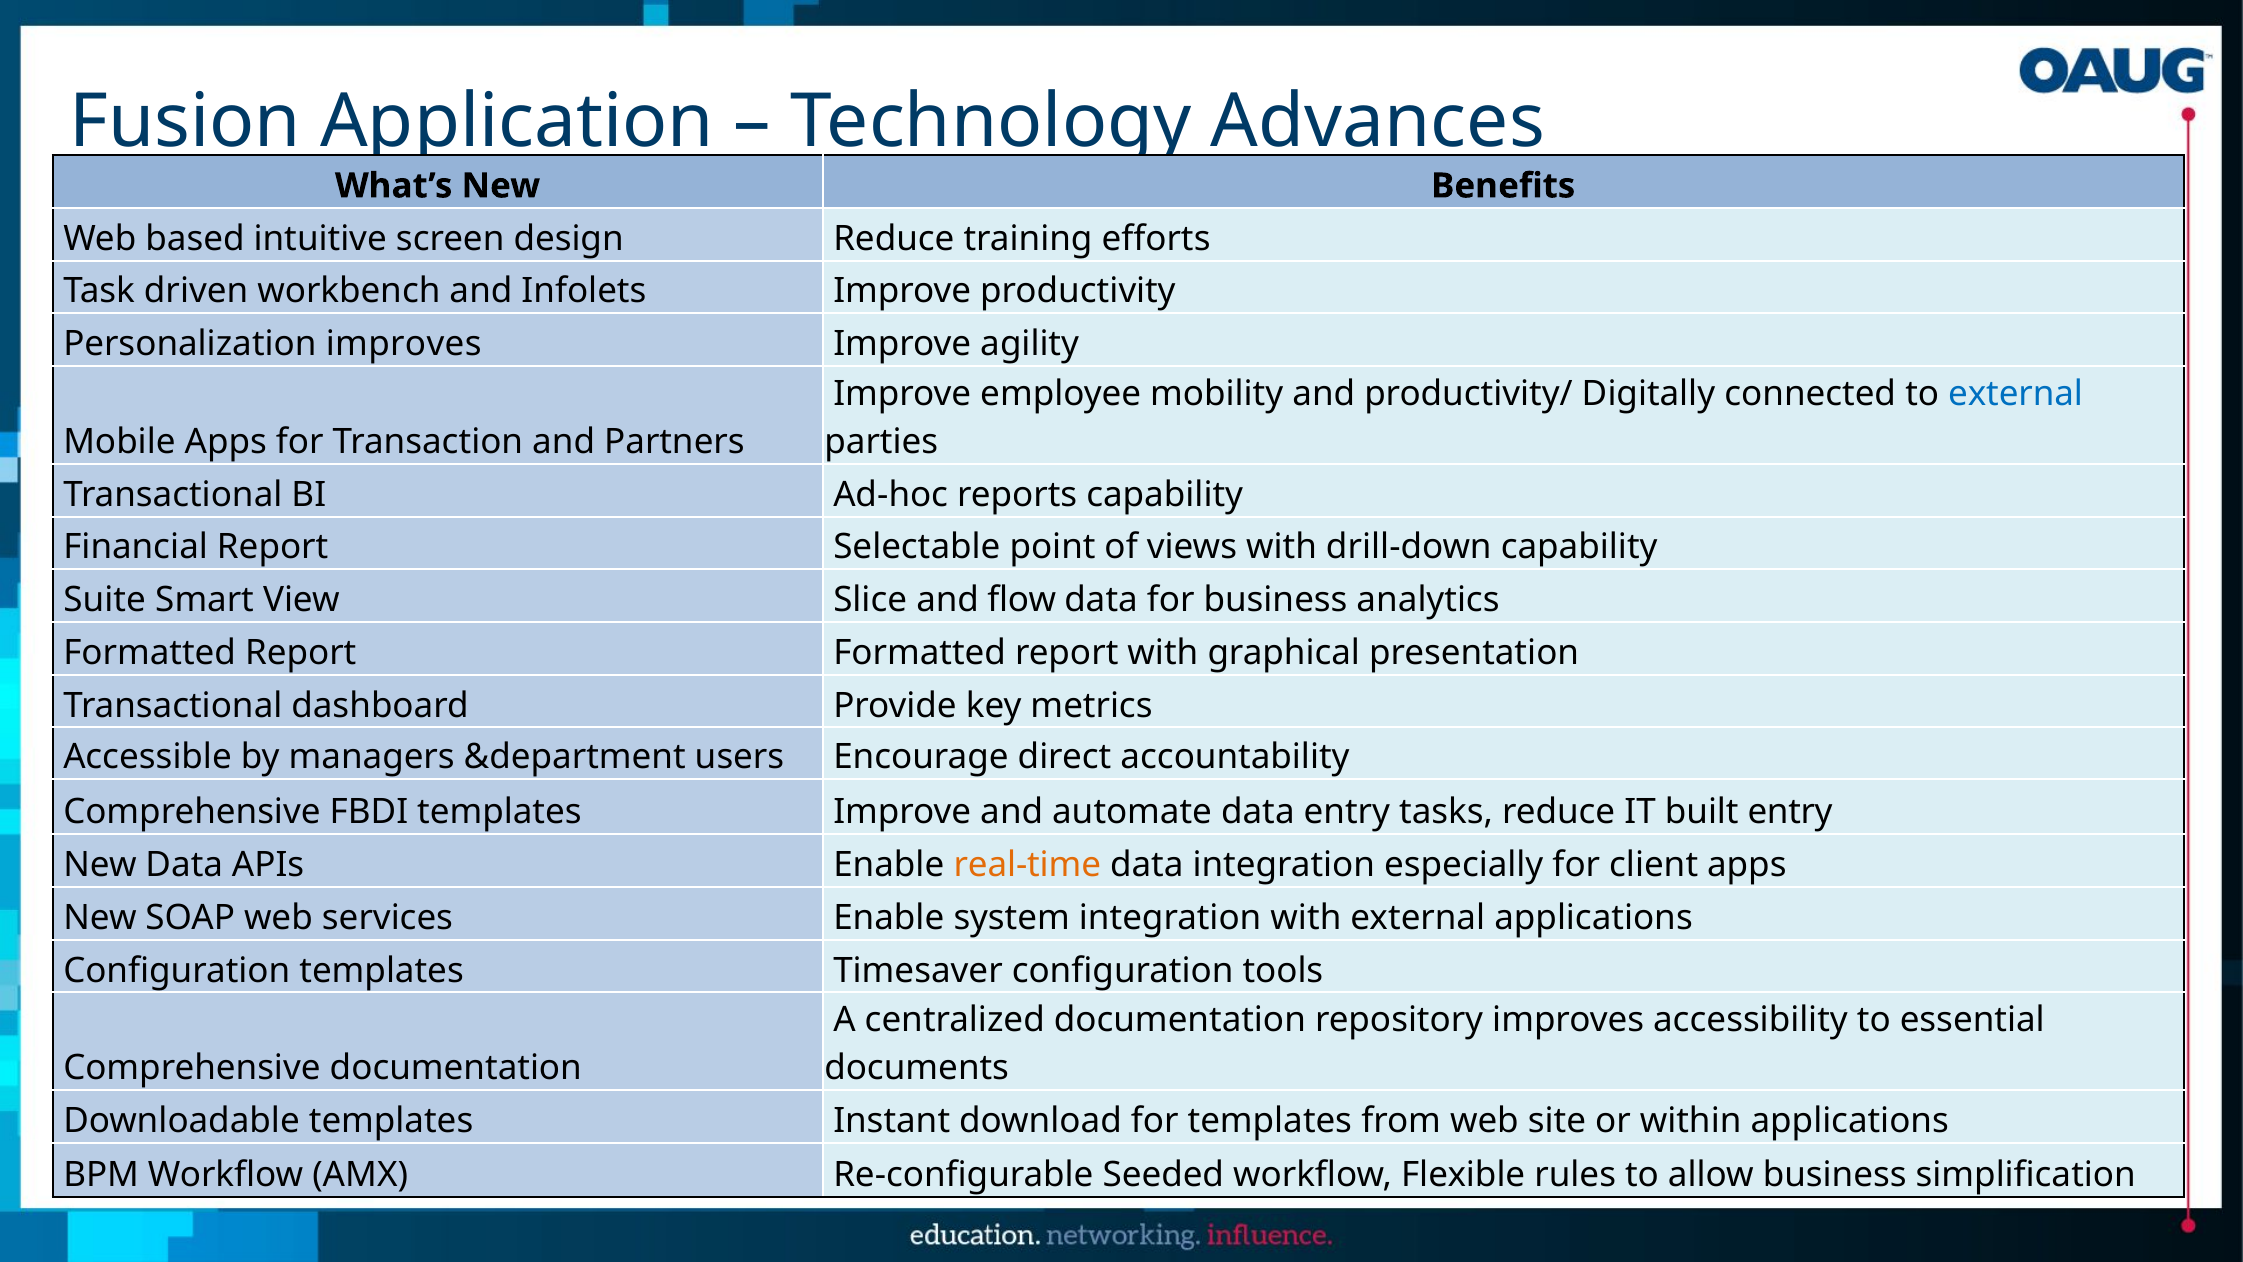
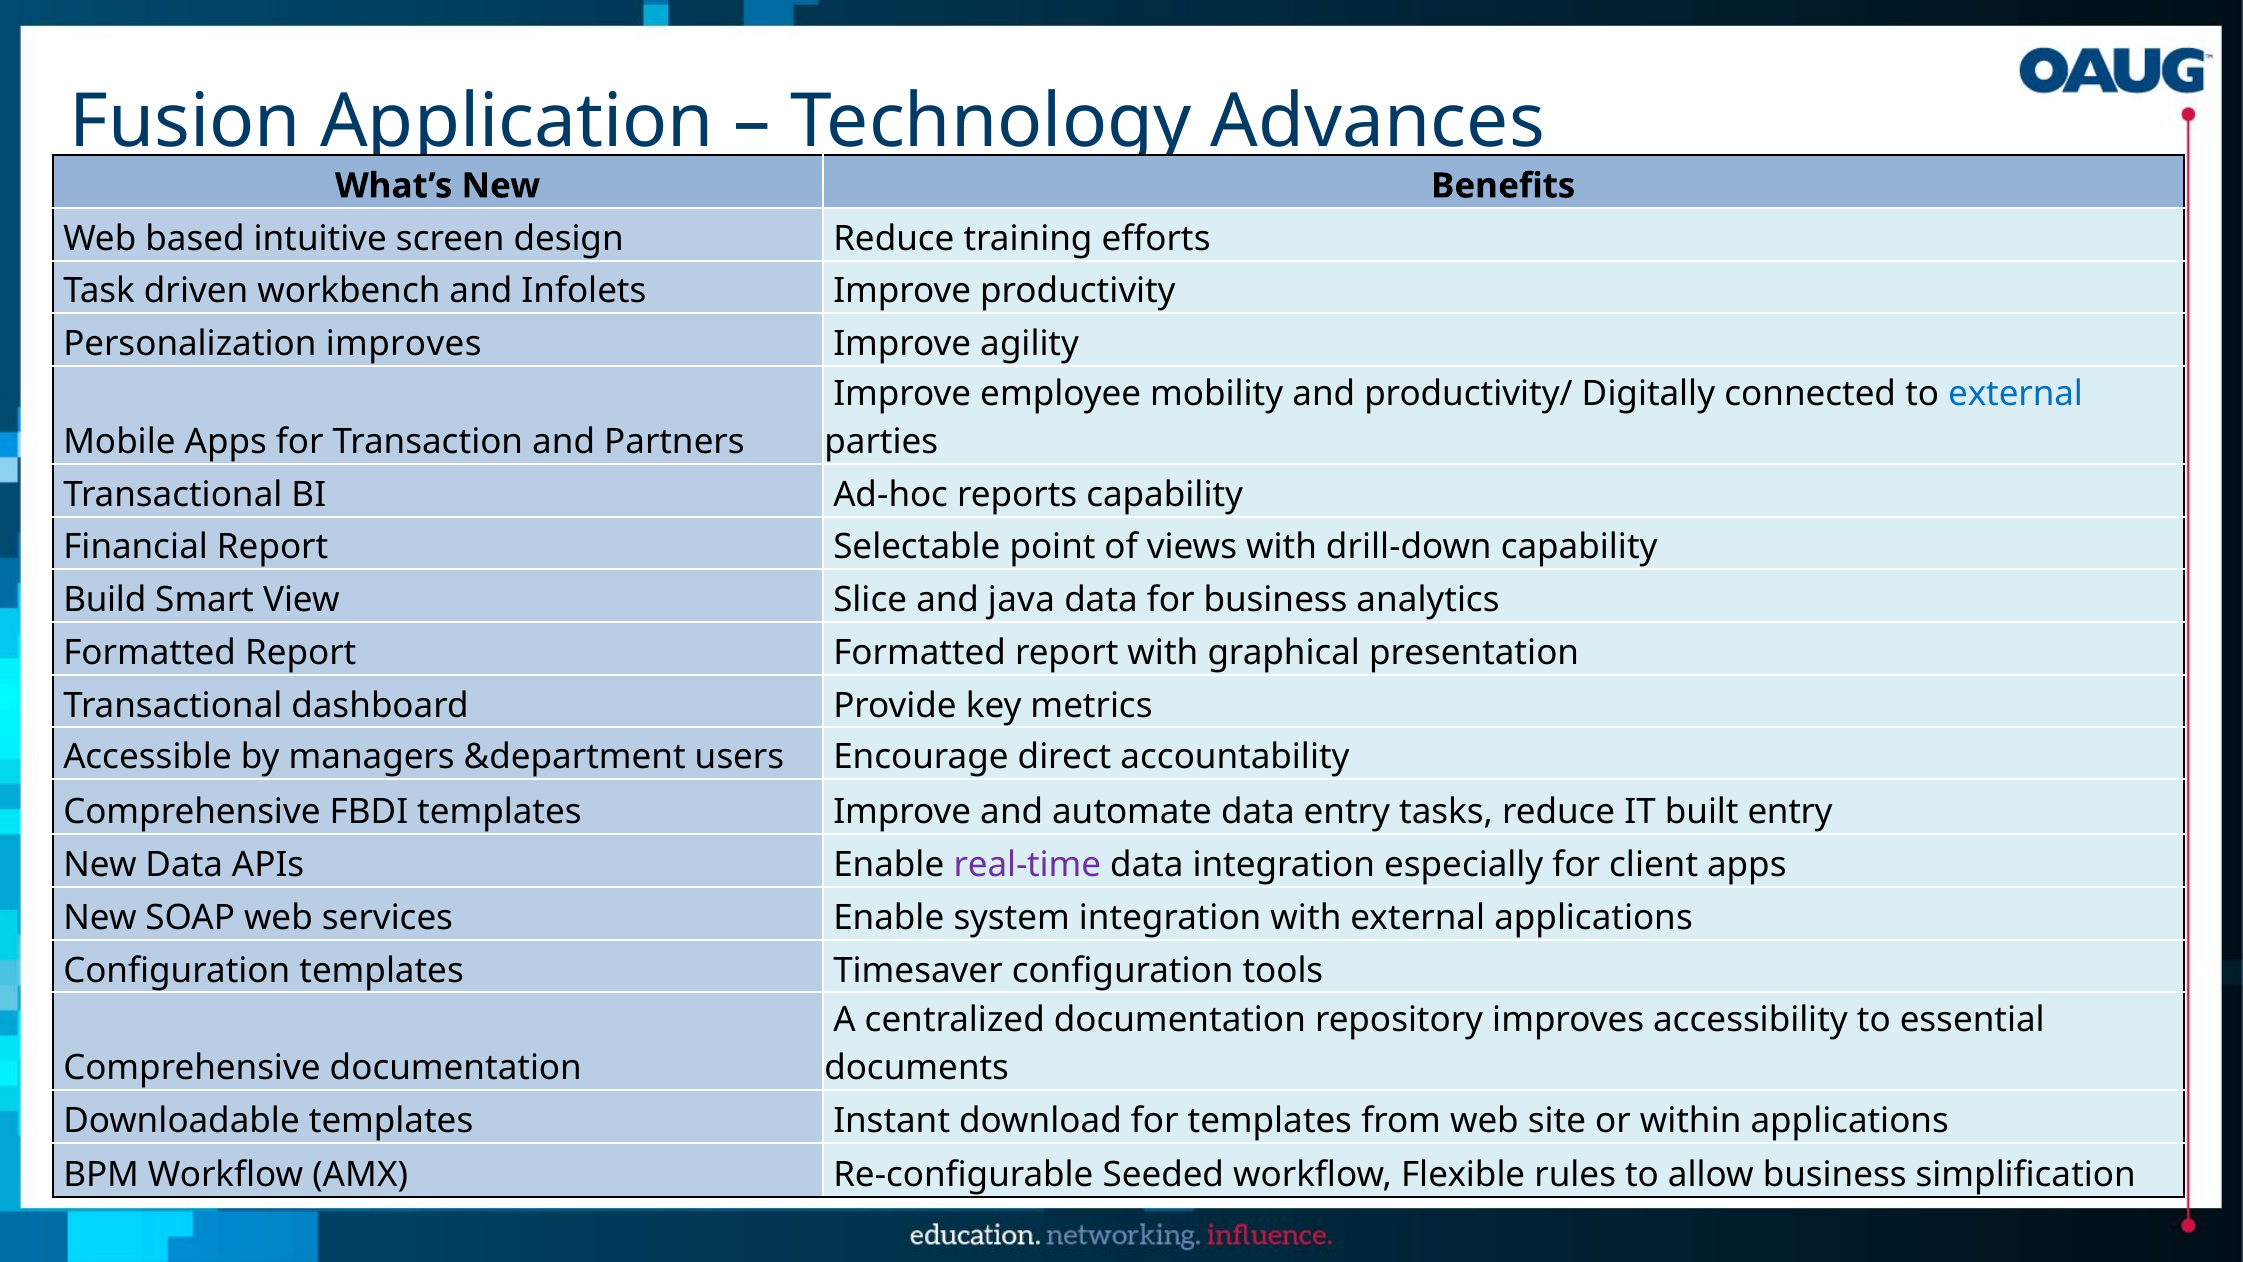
Suite: Suite -> Build
flow: flow -> java
real-time colour: orange -> purple
